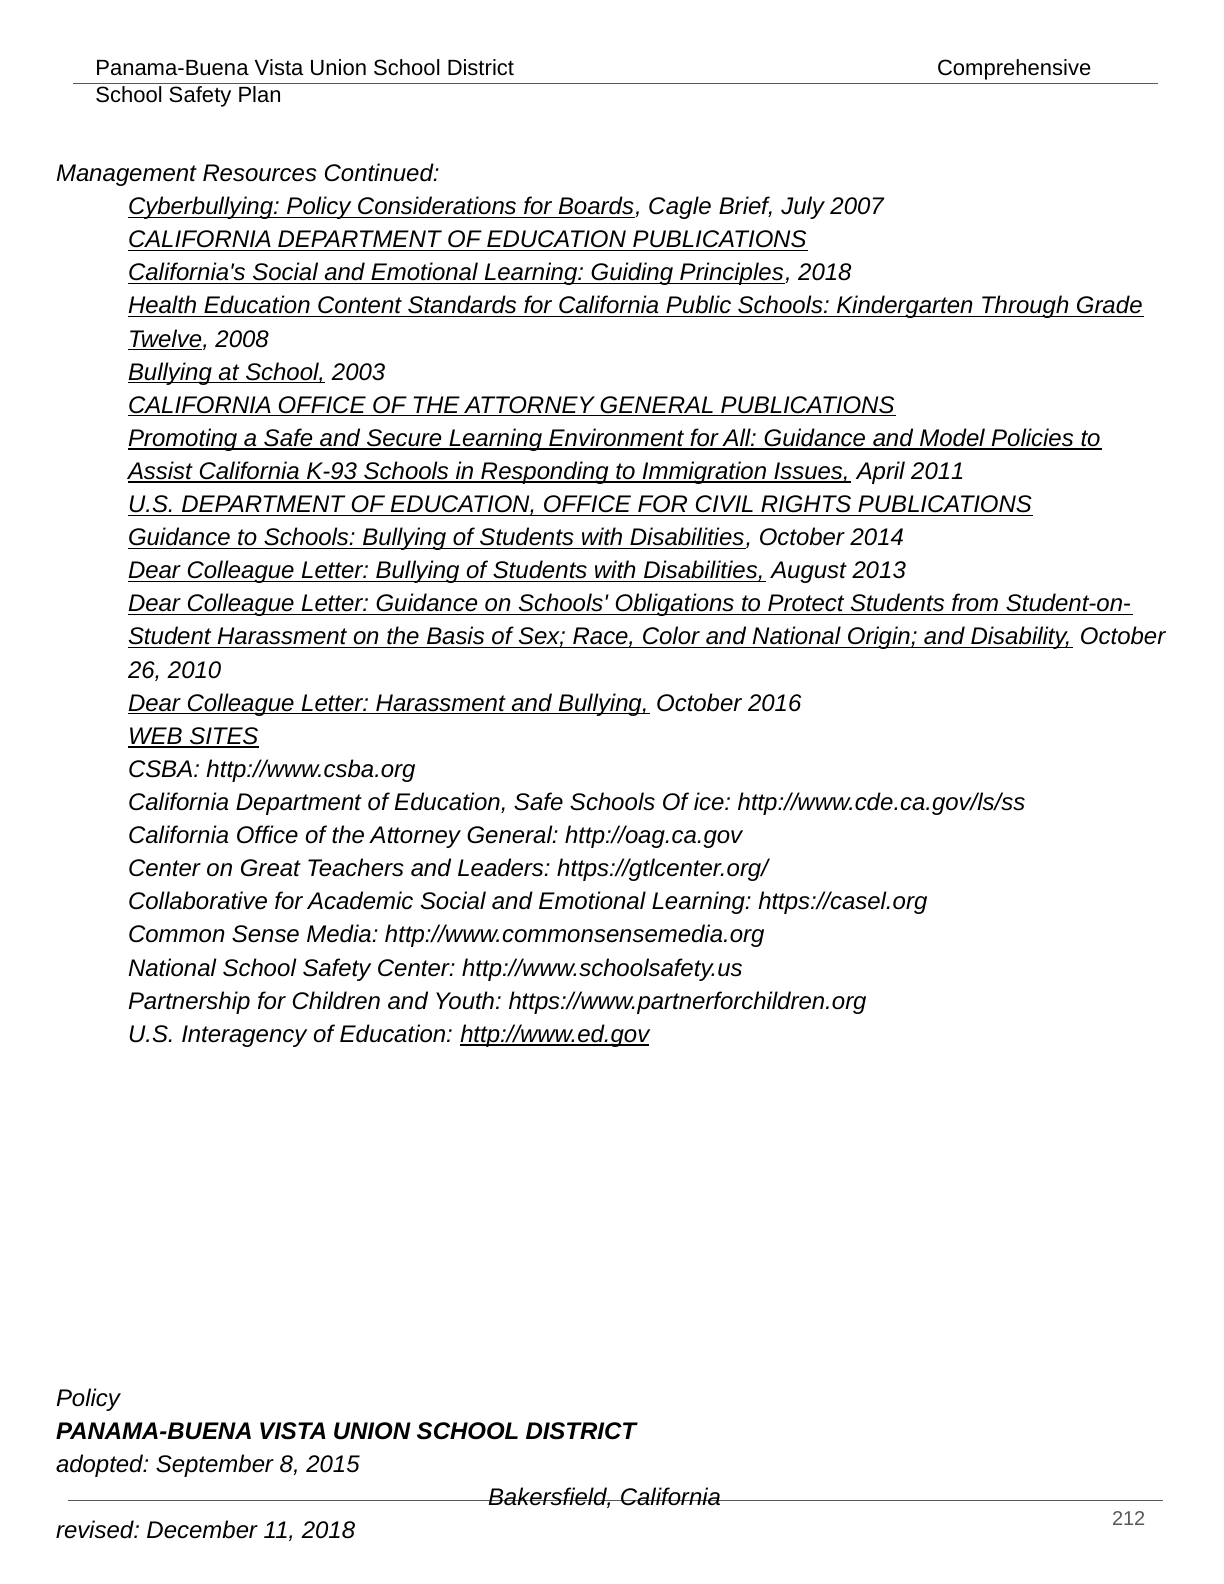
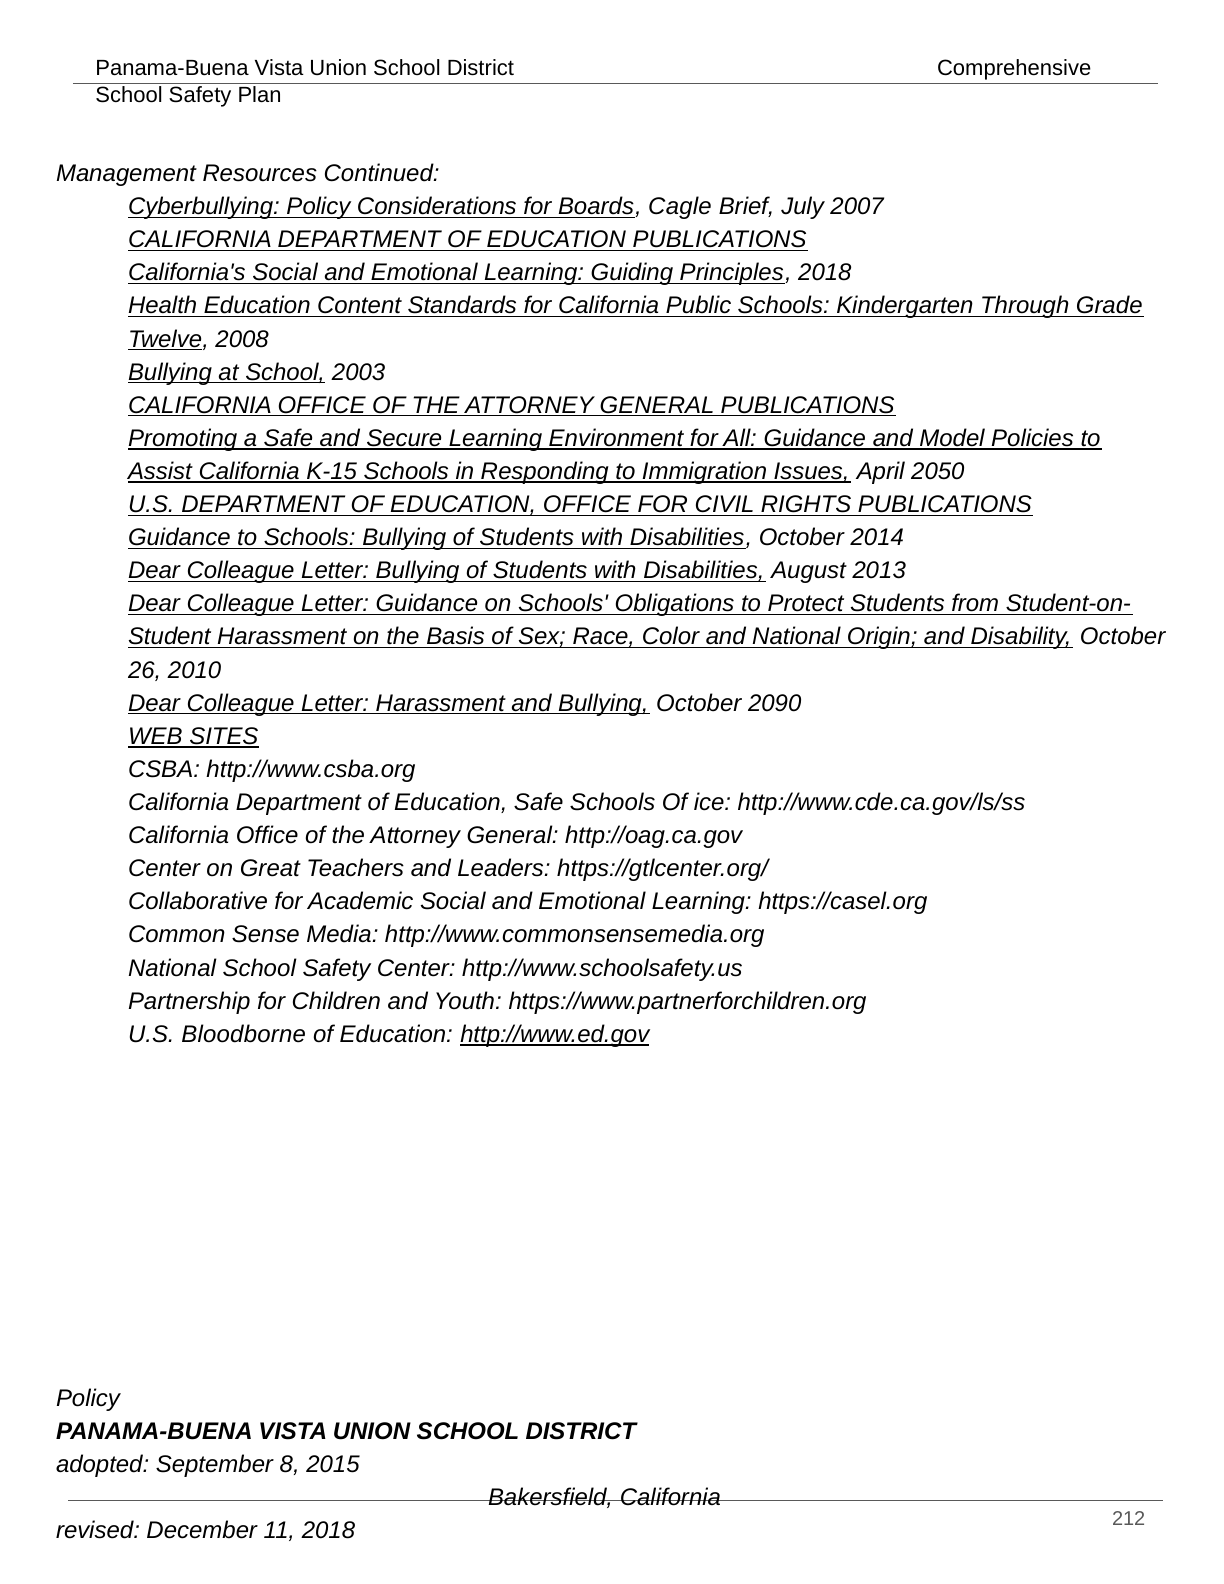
K-93: K-93 -> K-15
2011: 2011 -> 2050
2016: 2016 -> 2090
Interagency: Interagency -> Bloodborne
